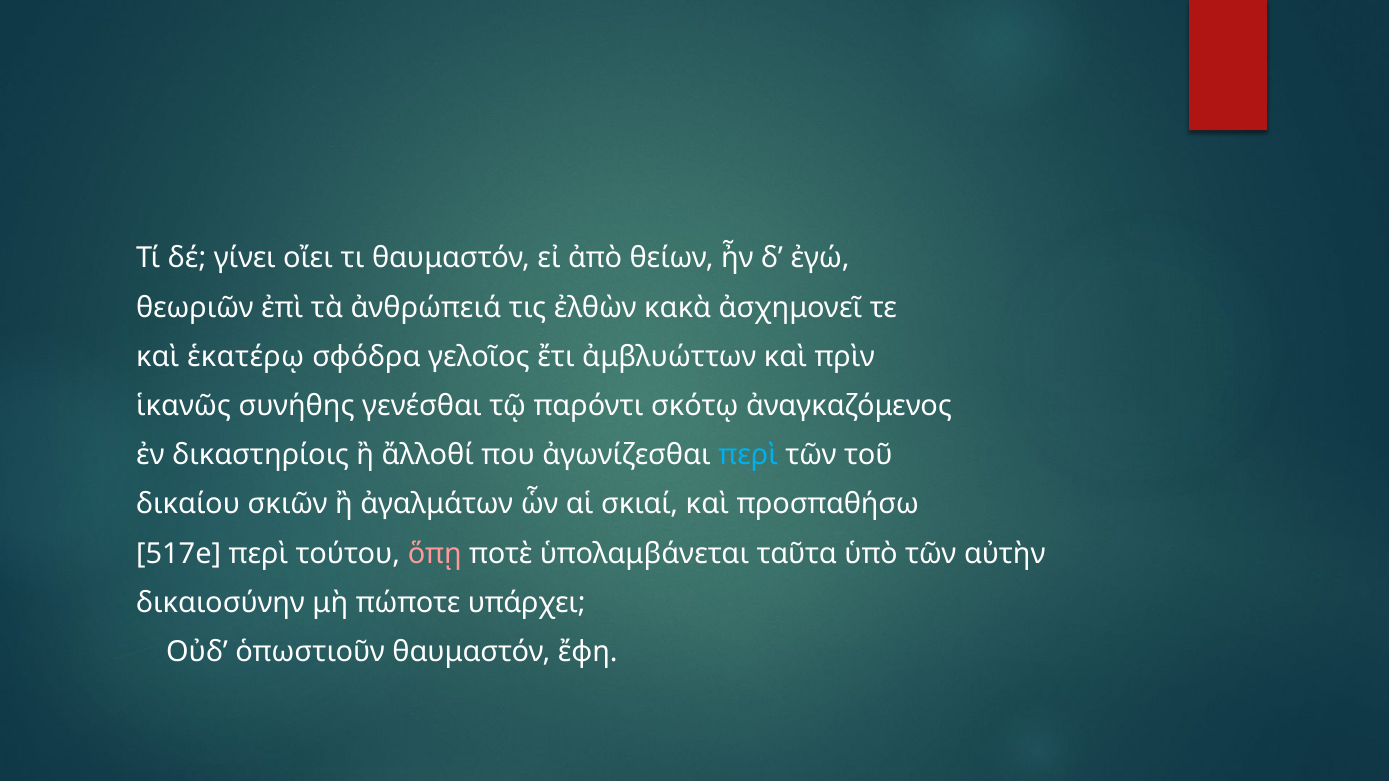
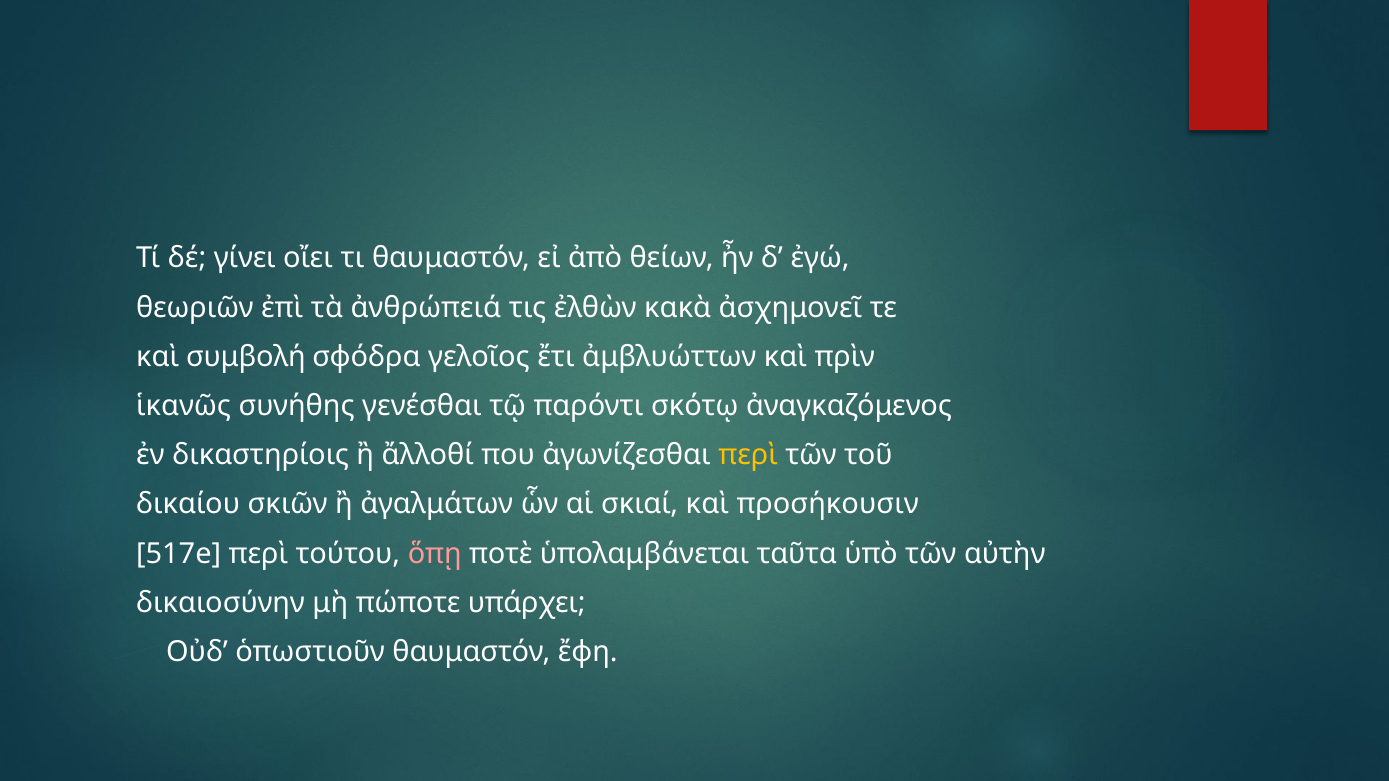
ἑκατέρῳ: ἑκατέρῳ -> συμβολή
περὶ at (748, 455) colour: light blue -> yellow
προσπαθήσω: προσπαθήσω -> προσήκουσιν
